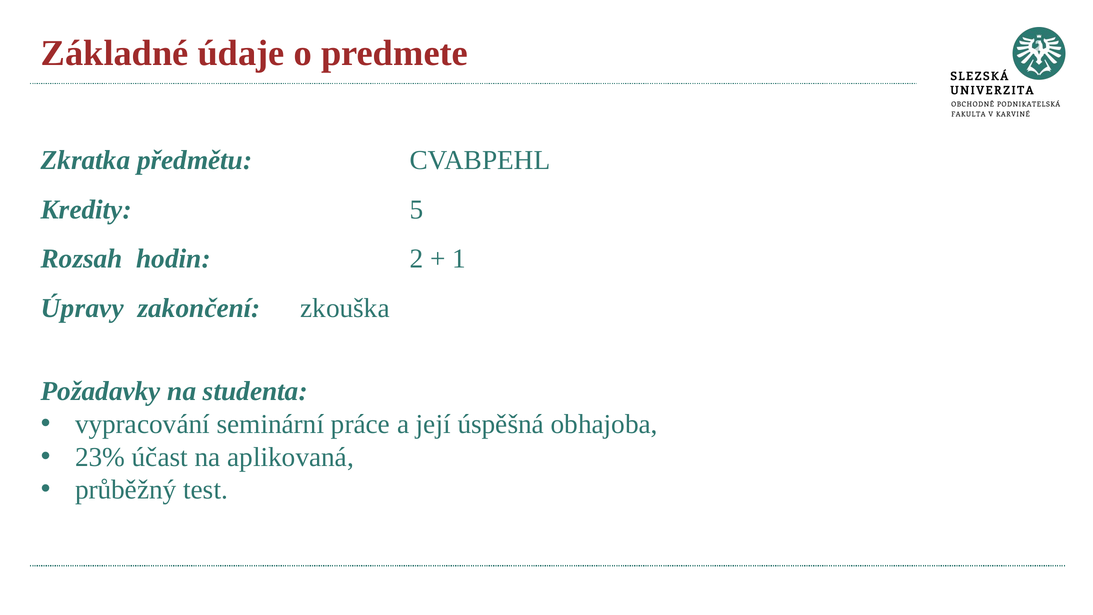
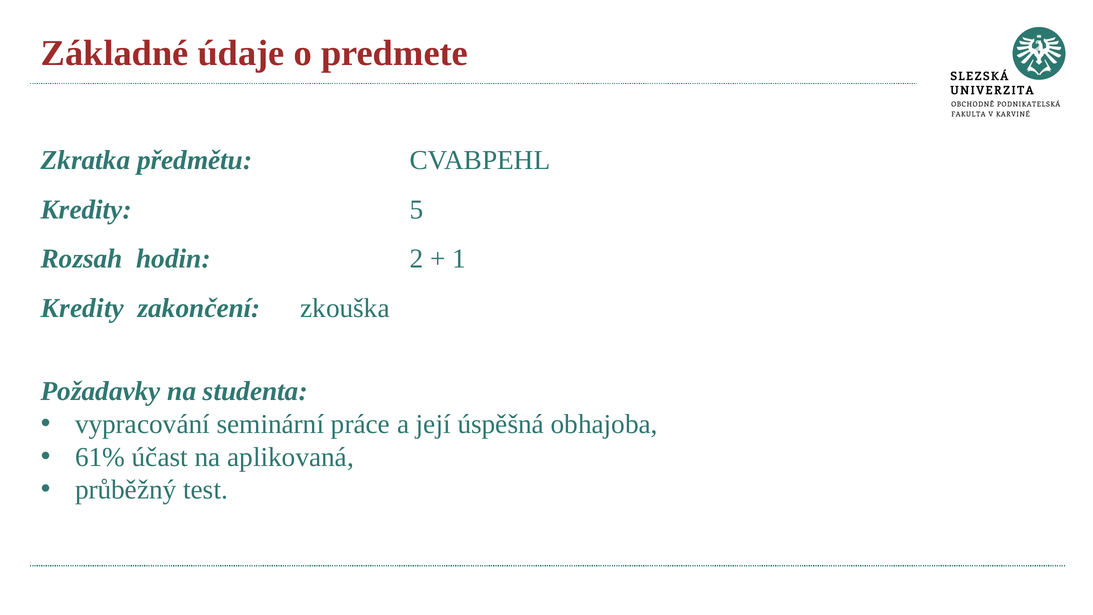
Úpravy at (82, 308): Úpravy -> Kredity
23%: 23% -> 61%
